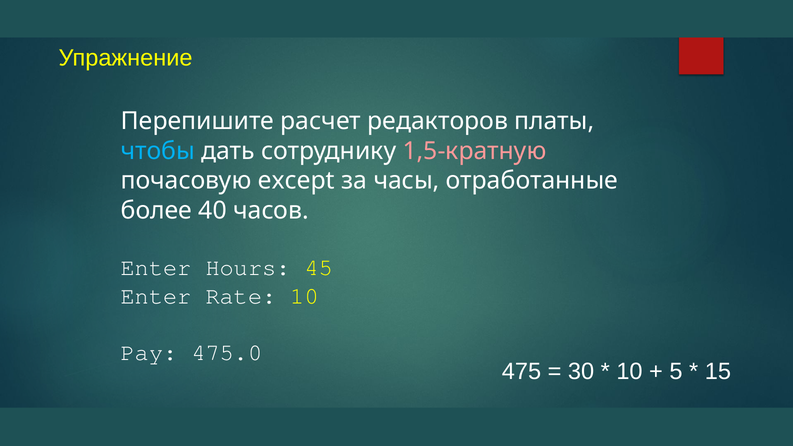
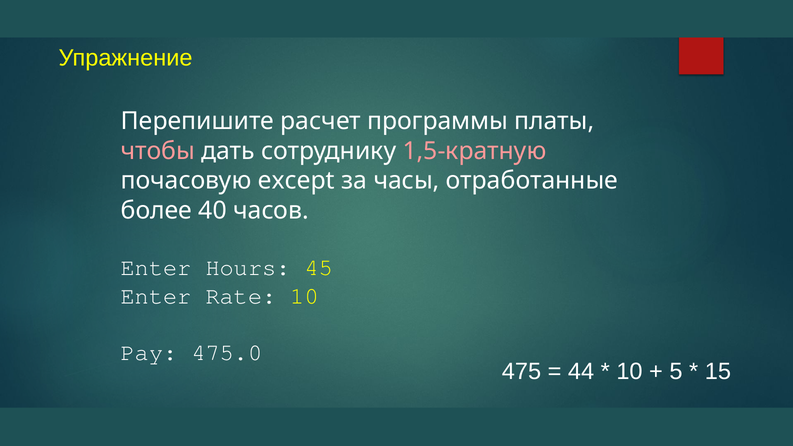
редакторов: редакторов -> программы
чтобы colour: light blue -> pink
30: 30 -> 44
